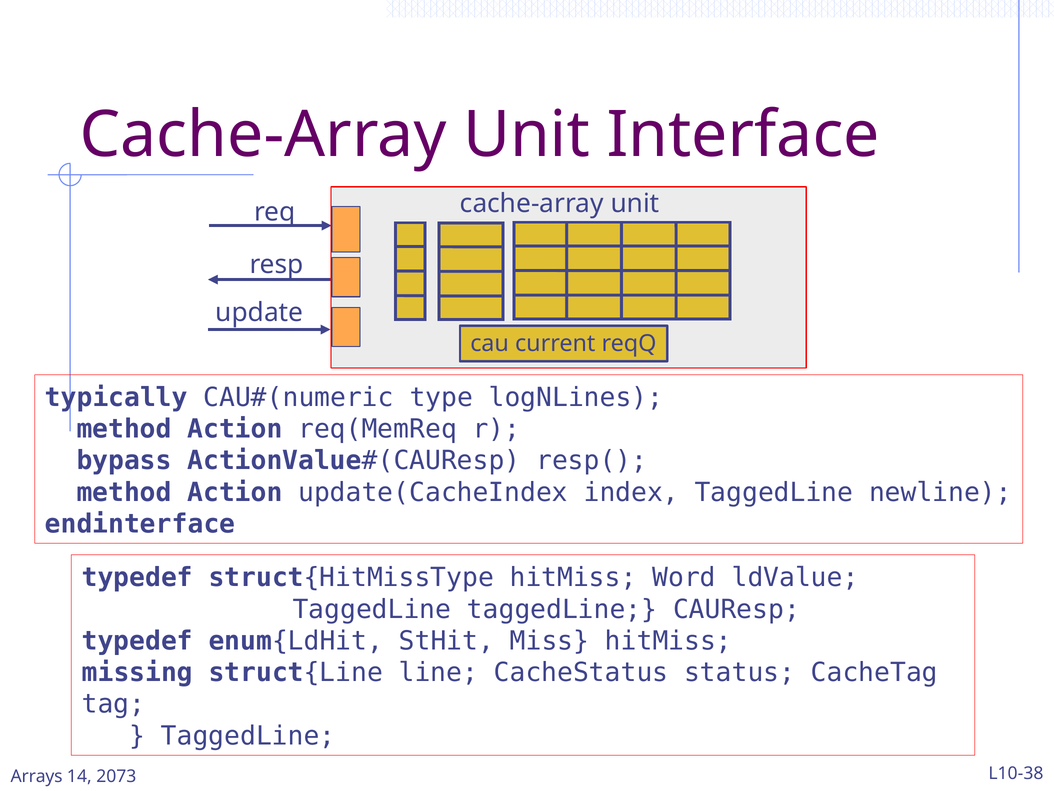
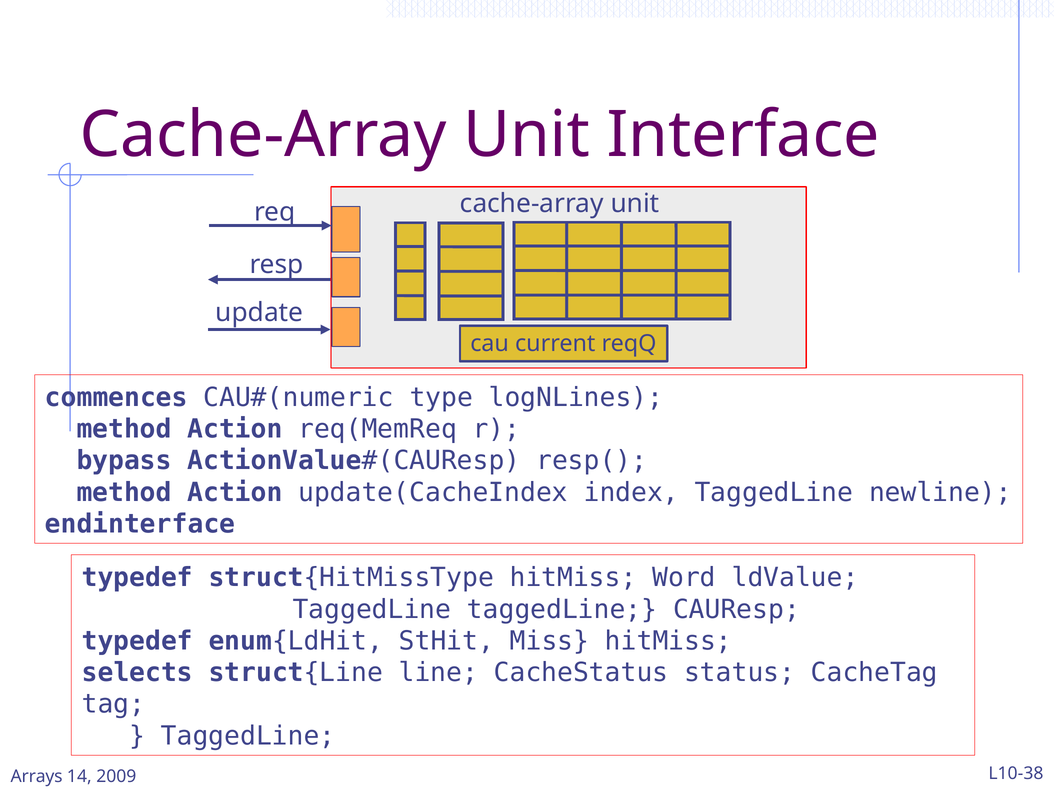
typically: typically -> commences
missing: missing -> selects
2073: 2073 -> 2009
